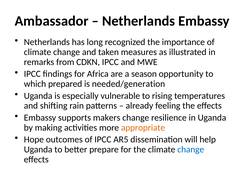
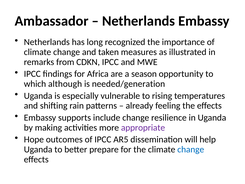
prepared: prepared -> although
makers: makers -> include
appropriate colour: orange -> purple
